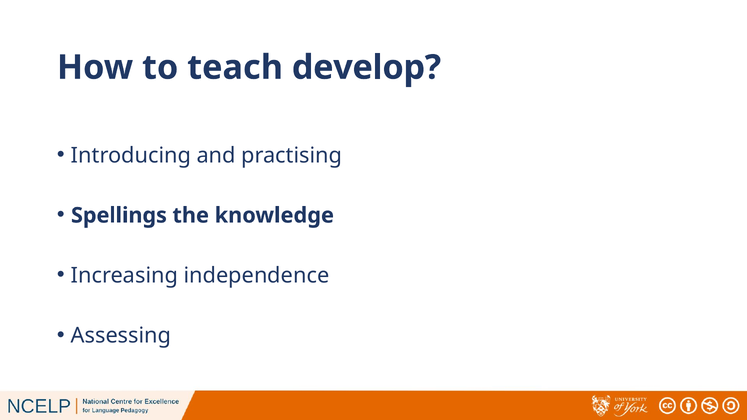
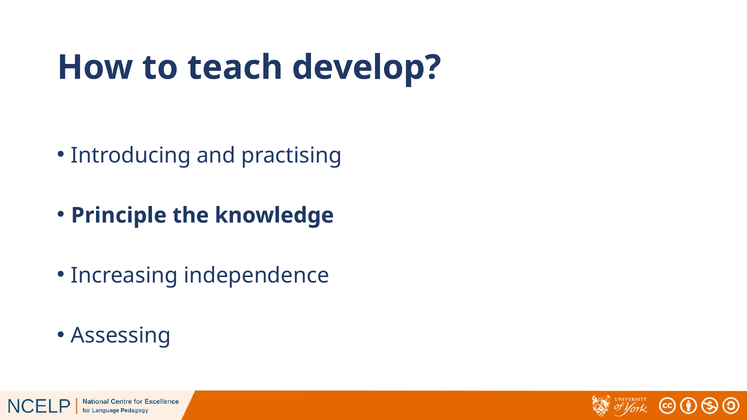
Spellings: Spellings -> Principle
